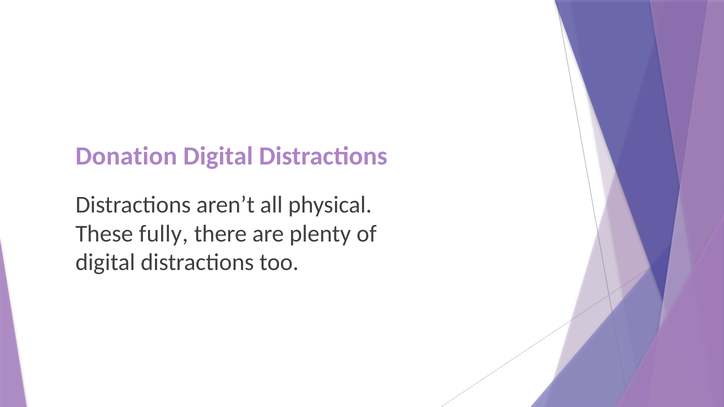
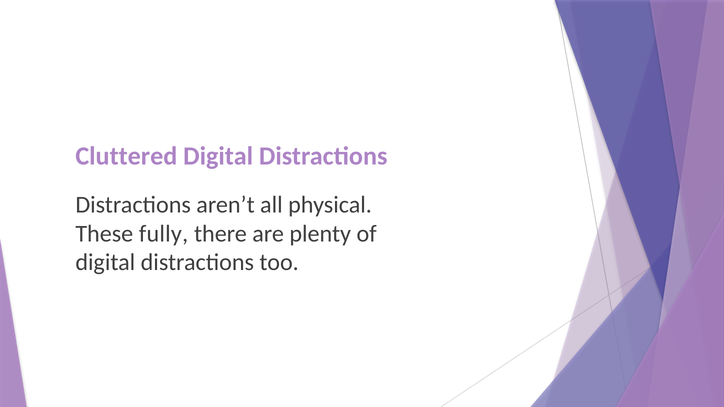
Donation: Donation -> Cluttered
